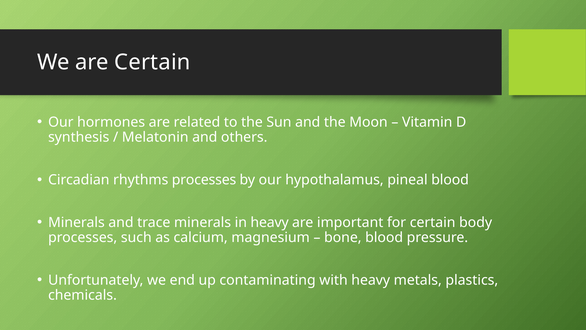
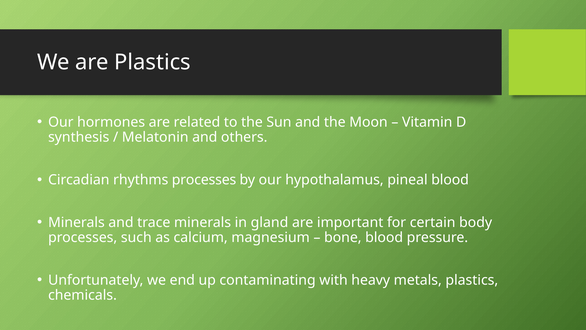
are Certain: Certain -> Plastics
in heavy: heavy -> gland
